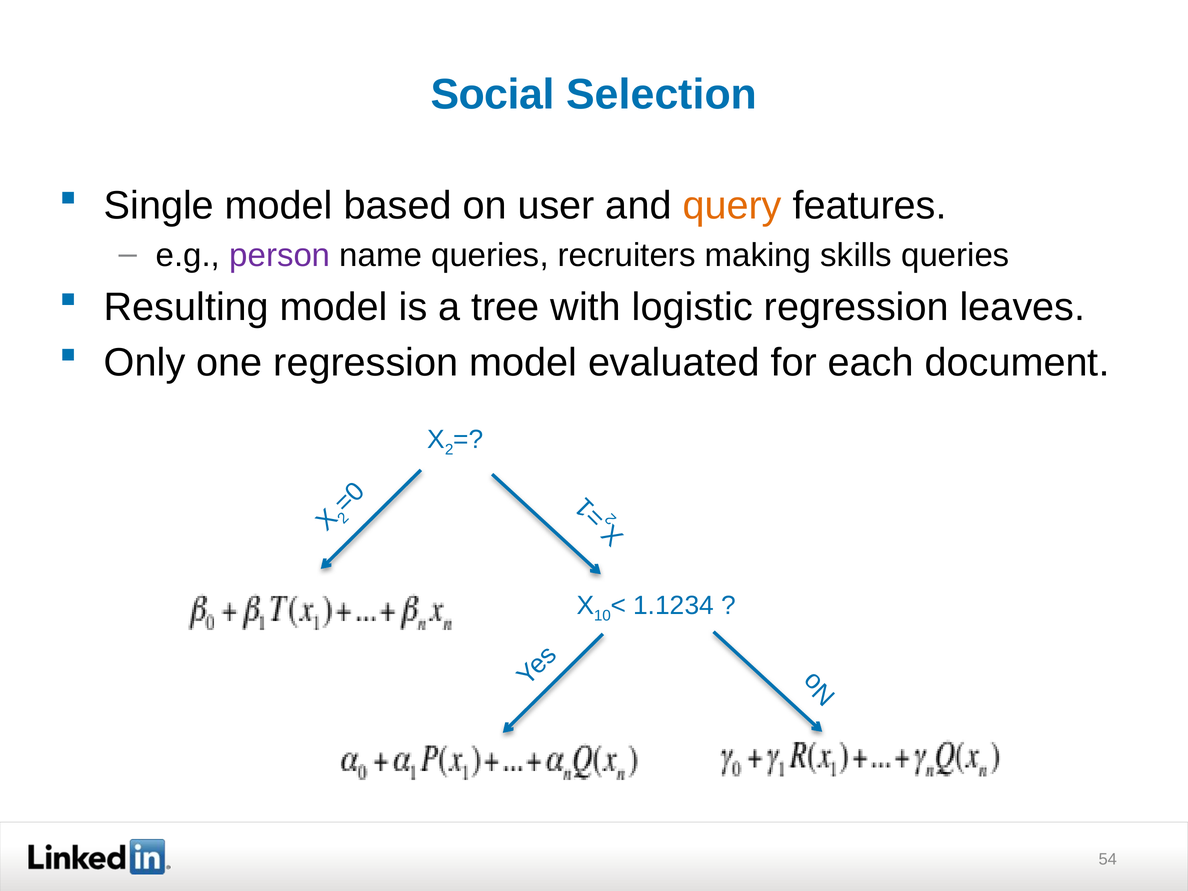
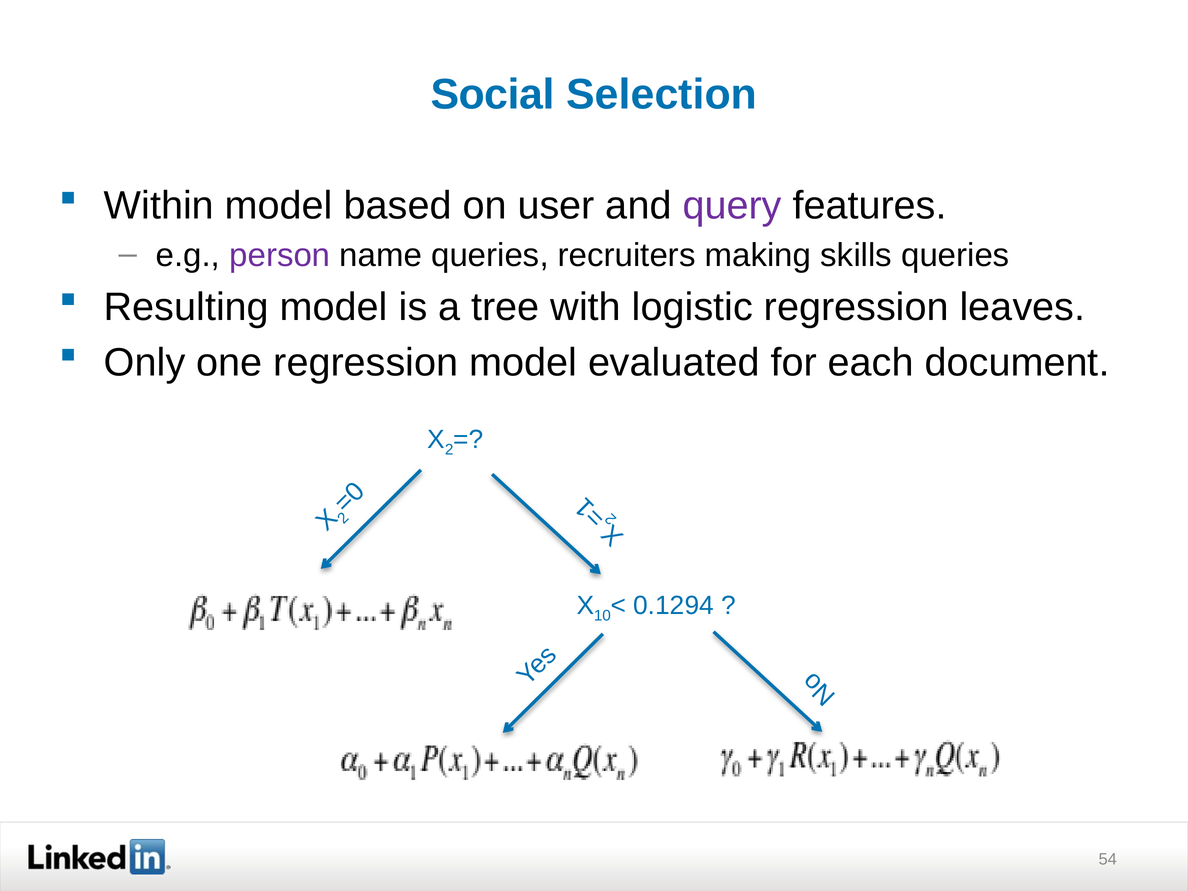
Single: Single -> Within
query colour: orange -> purple
1.1234: 1.1234 -> 0.1294
